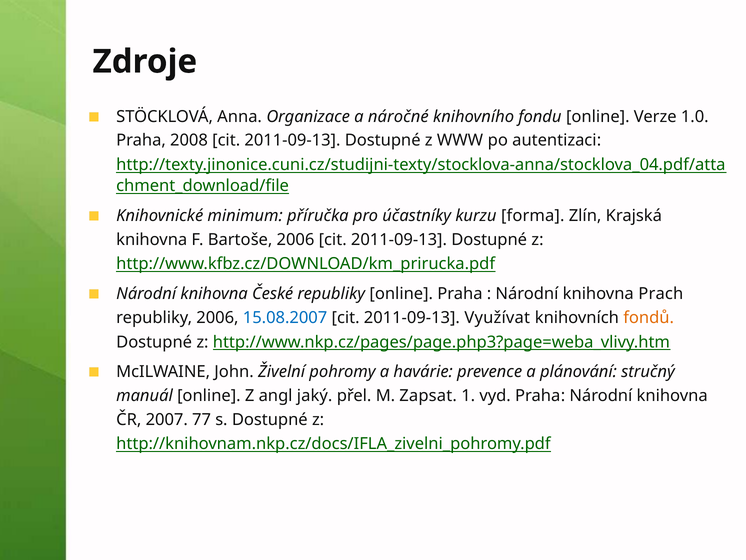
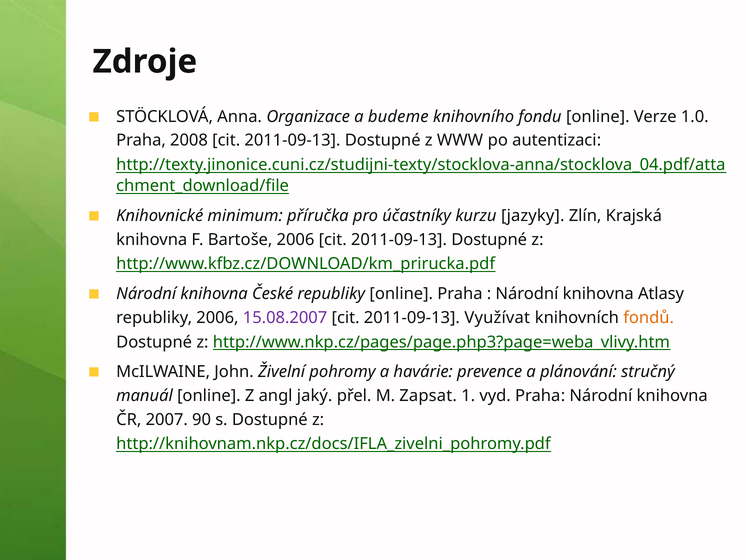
náročné: náročné -> budeme
forma: forma -> jazyky
Prach: Prach -> Atlasy
15.08.2007 colour: blue -> purple
77: 77 -> 90
